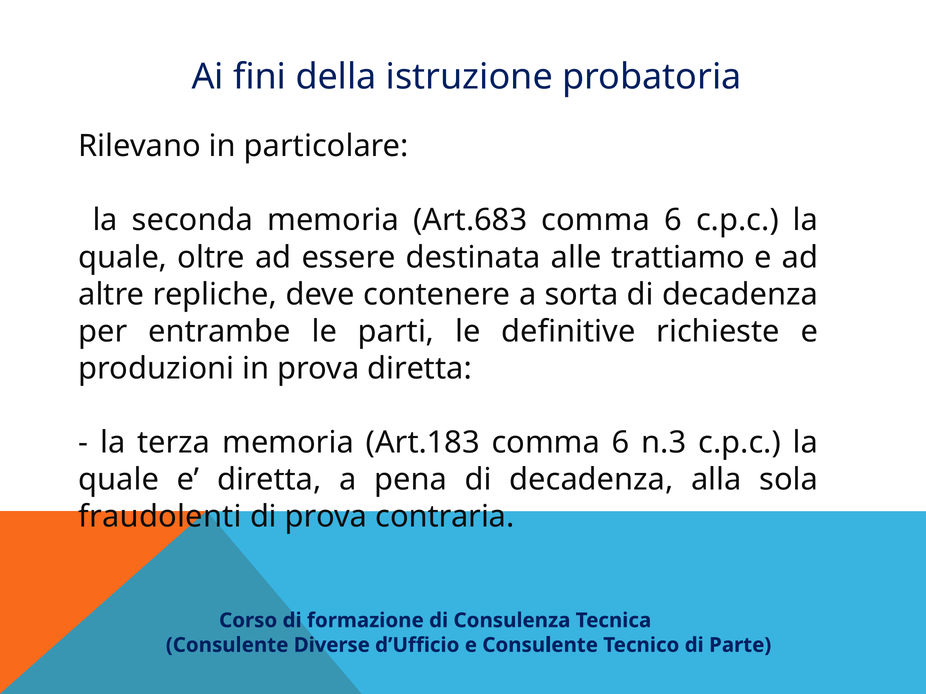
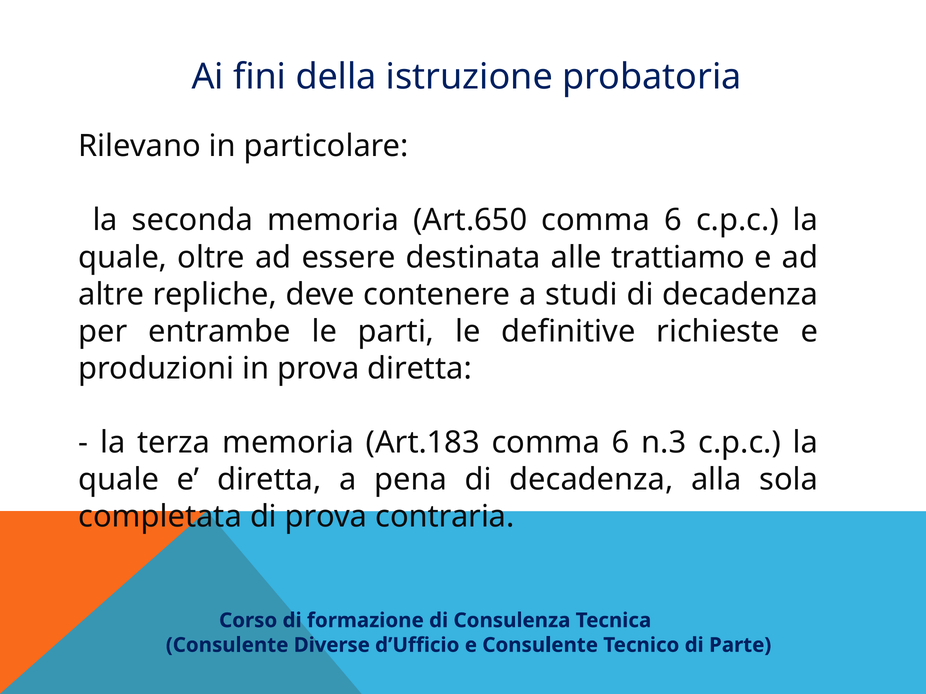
Art.683: Art.683 -> Art.650
sorta: sorta -> studi
fraudolenti: fraudolenti -> completata
